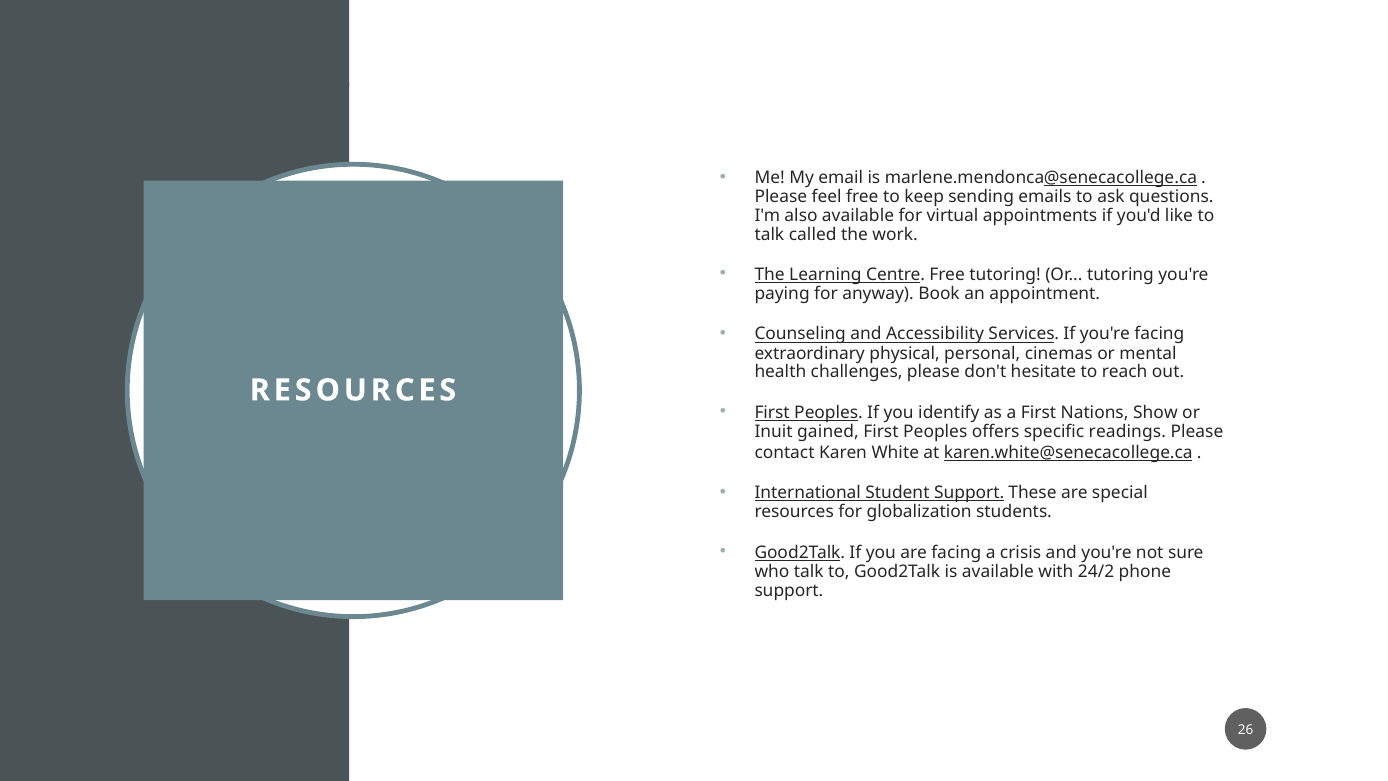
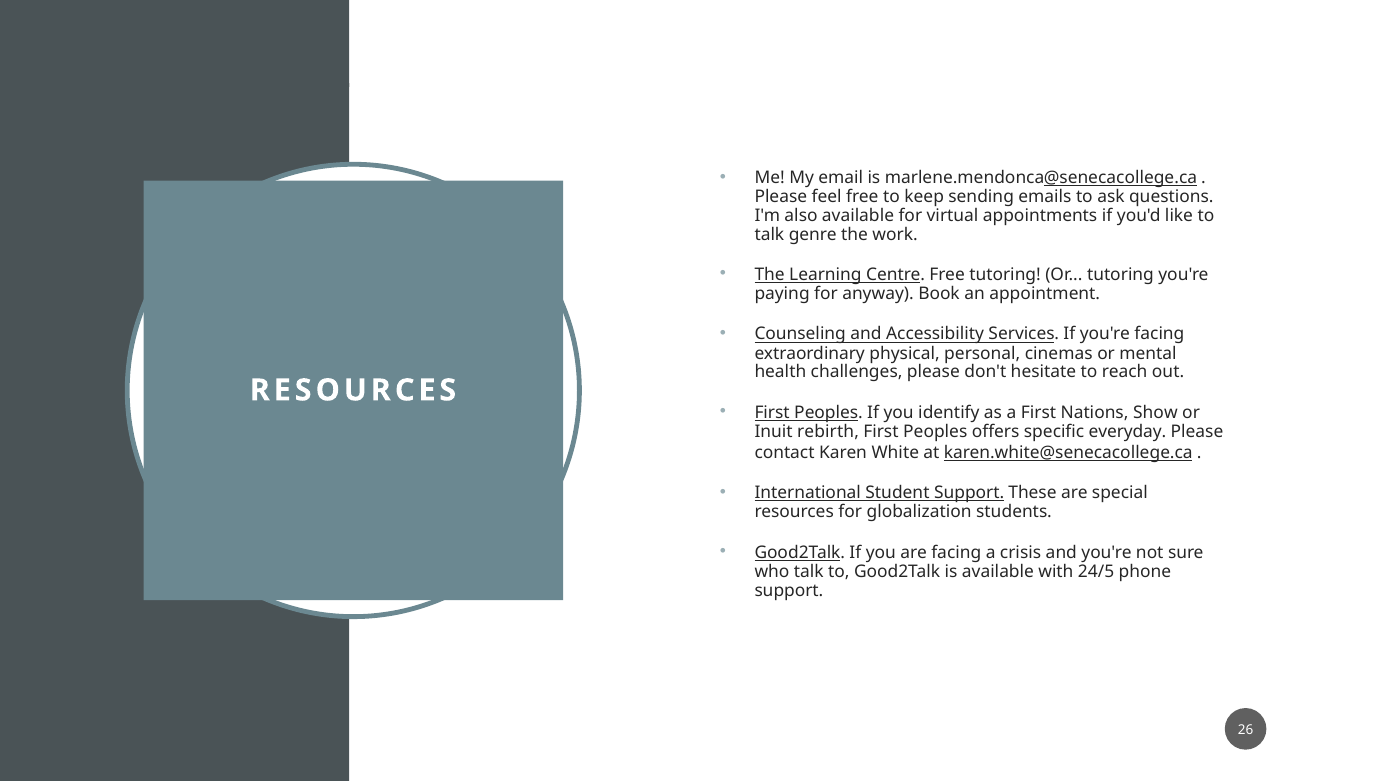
called: called -> genre
gained: gained -> rebirth
readings: readings -> everyday
24/2: 24/2 -> 24/5
